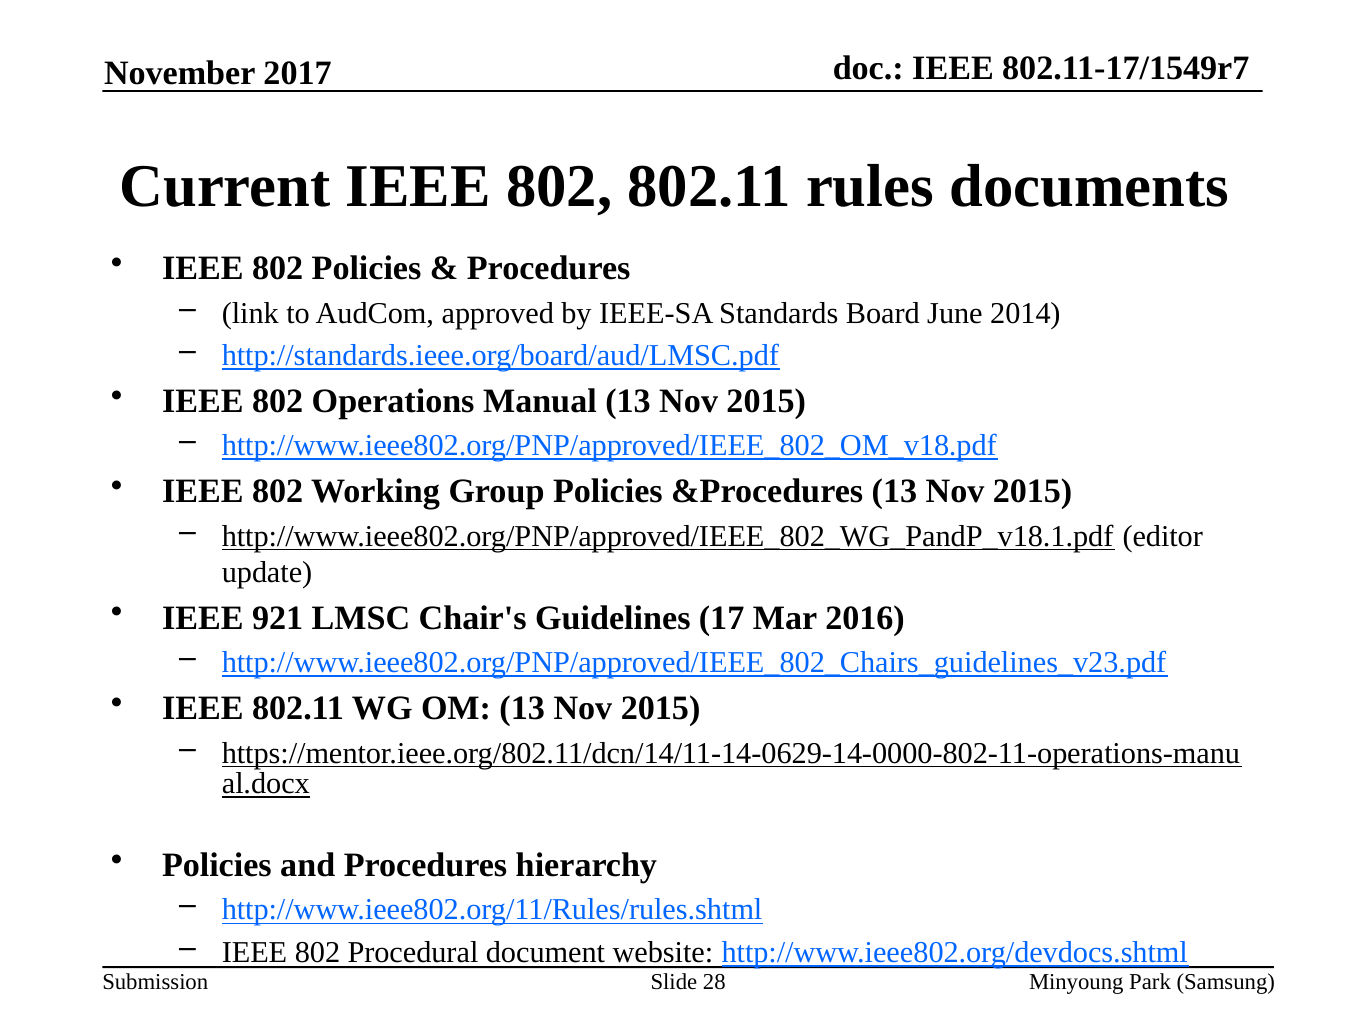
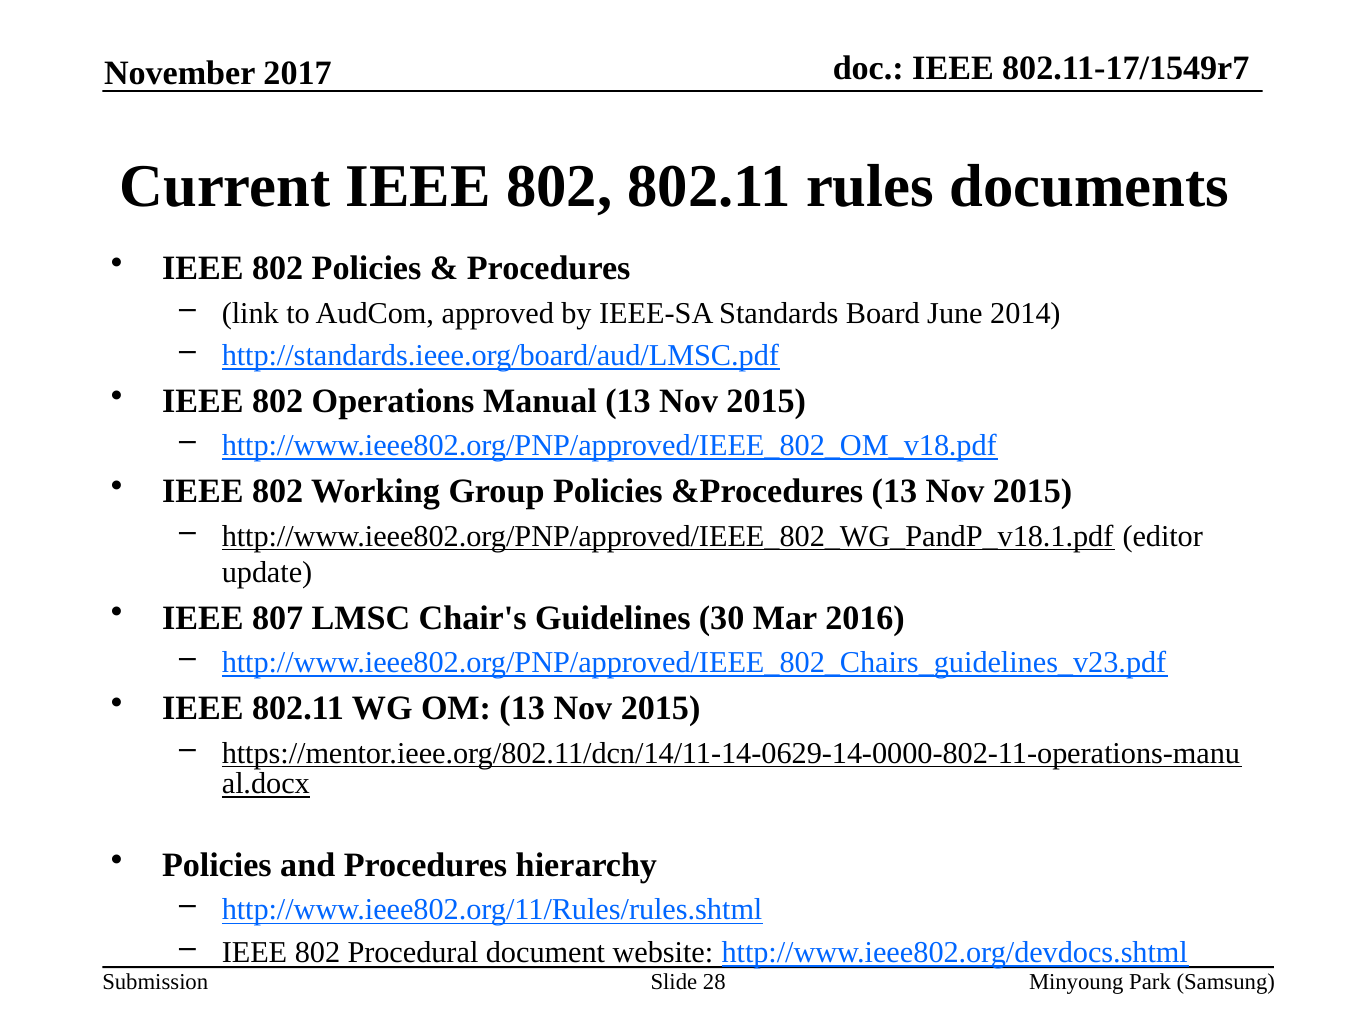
921: 921 -> 807
17: 17 -> 30
